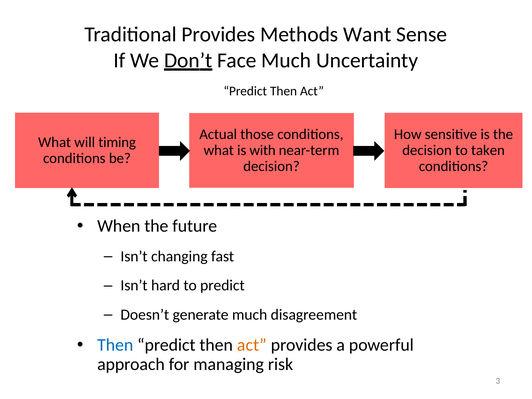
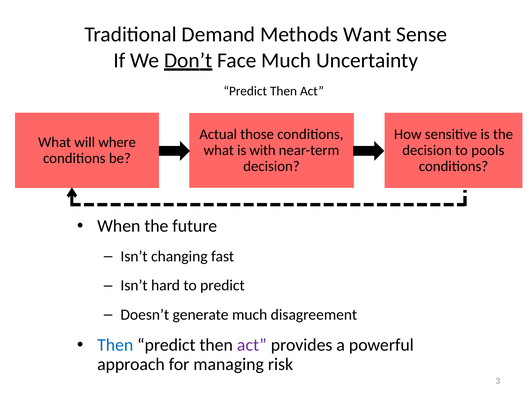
Traditional Provides: Provides -> Demand
timing: timing -> where
taken: taken -> pools
act at (252, 345) colour: orange -> purple
